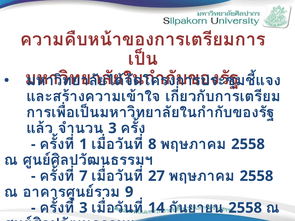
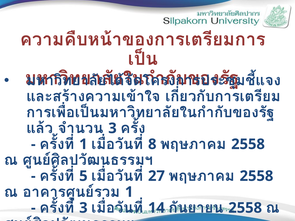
7: 7 -> 5
9 at (129, 192): 9 -> 1
